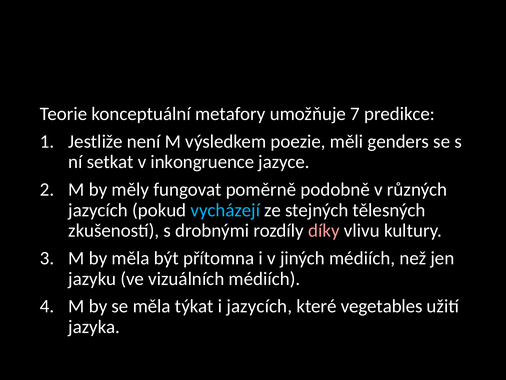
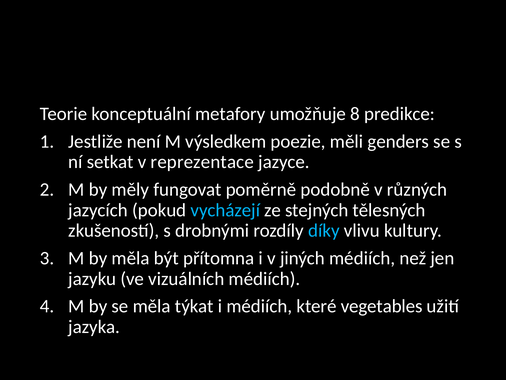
7: 7 -> 8
inkongruence: inkongruence -> reprezentace
díky colour: pink -> light blue
i jazycích: jazycích -> médiích
